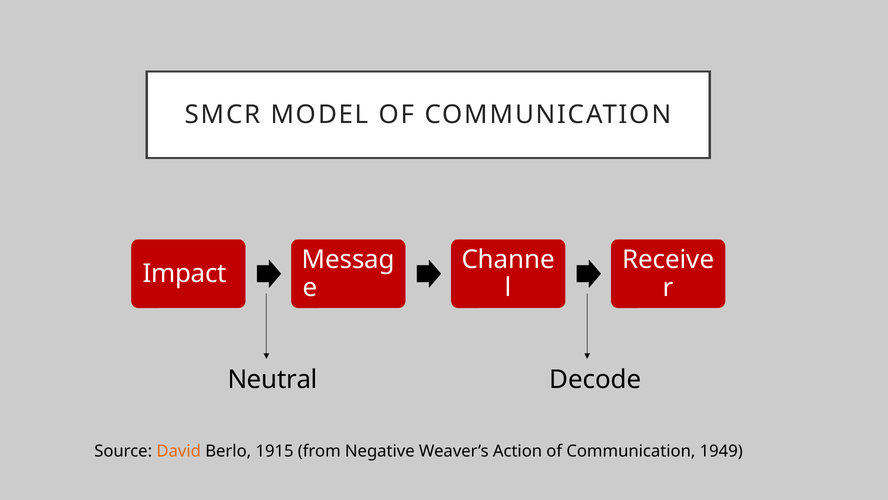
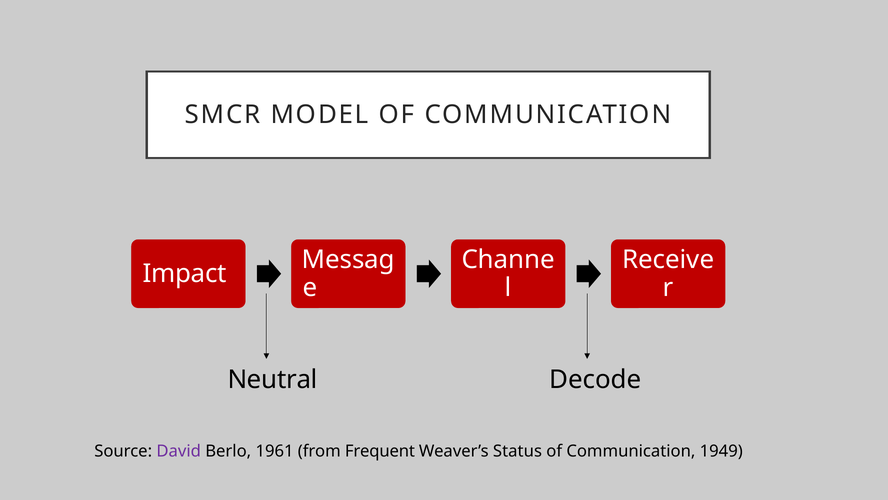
David colour: orange -> purple
1915: 1915 -> 1961
Negative: Negative -> Frequent
Action: Action -> Status
